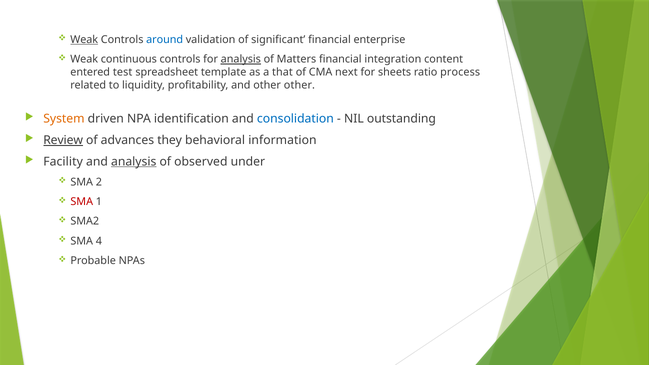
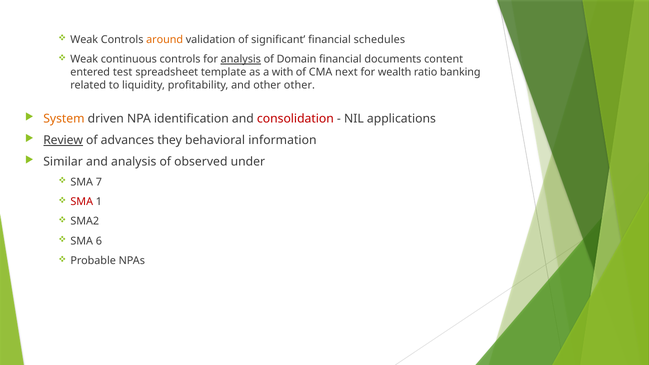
Weak at (84, 40) underline: present -> none
around colour: blue -> orange
enterprise: enterprise -> schedules
Matters: Matters -> Domain
integration: integration -> documents
that: that -> with
sheets: sheets -> wealth
process: process -> banking
consolidation colour: blue -> red
outstanding: outstanding -> applications
Facility: Facility -> Similar
analysis at (134, 162) underline: present -> none
2: 2 -> 7
4: 4 -> 6
